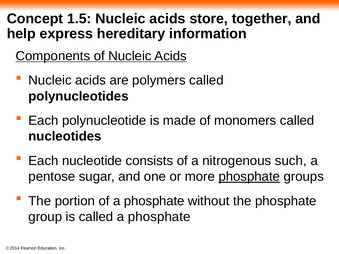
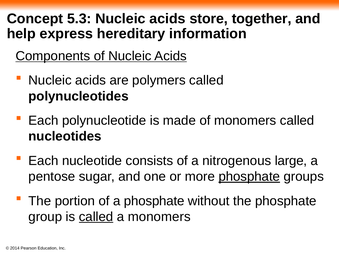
1.5: 1.5 -> 5.3
such: such -> large
called at (96, 217) underline: none -> present
phosphate at (159, 217): phosphate -> monomers
